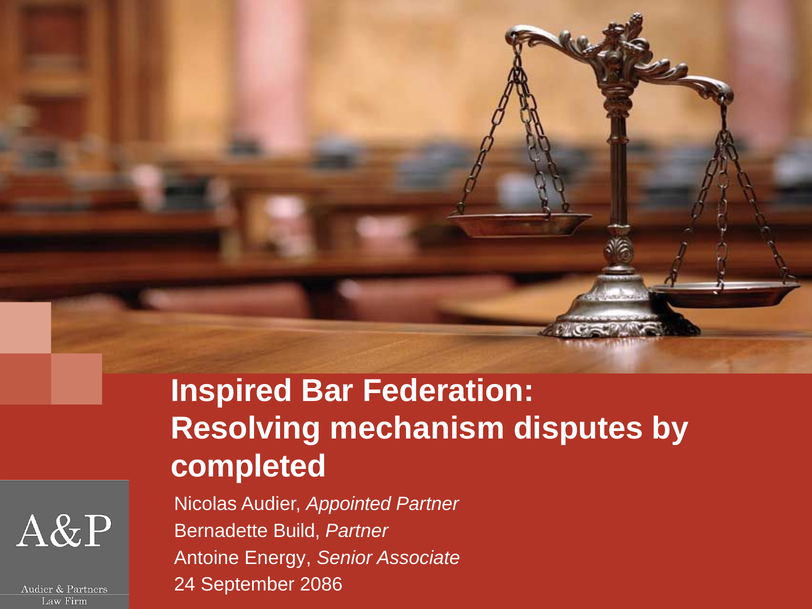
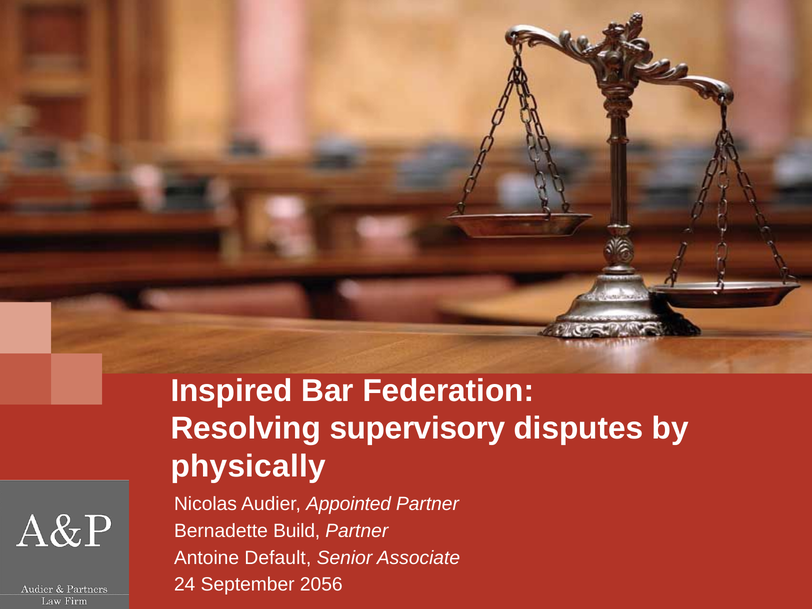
mechanism: mechanism -> supervisory
completed: completed -> physically
Energy: Energy -> Default
2086: 2086 -> 2056
